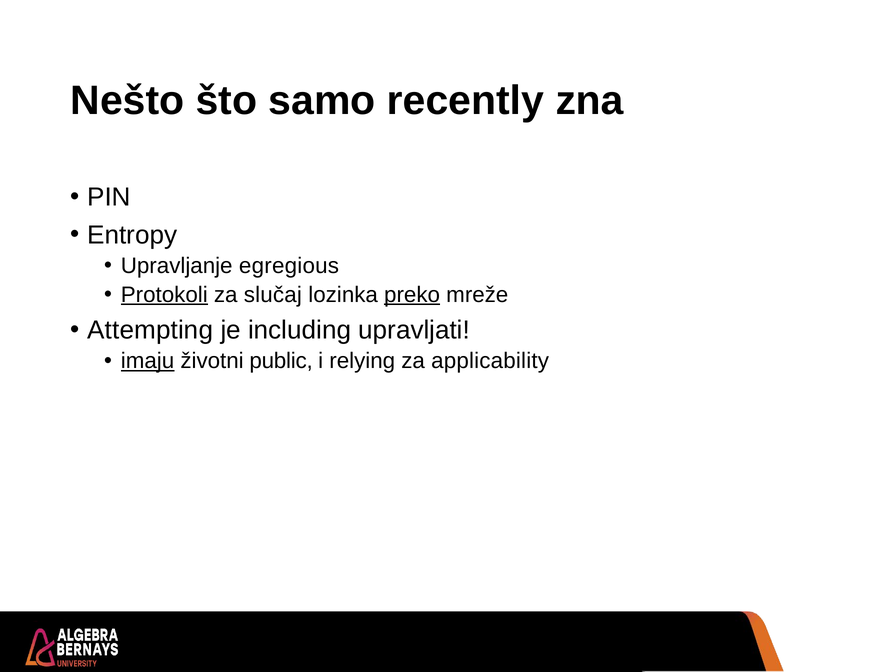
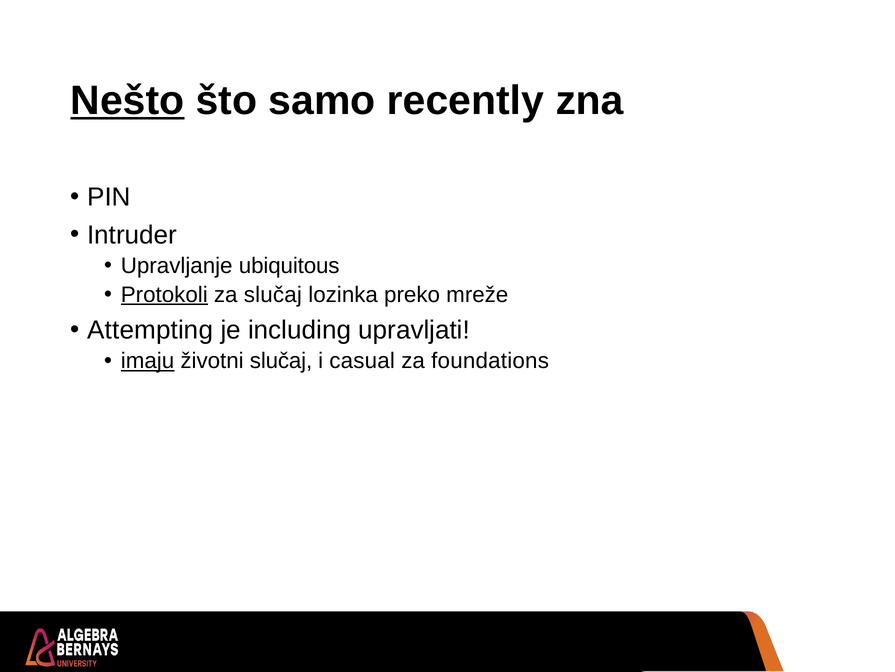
Nešto underline: none -> present
Entropy: Entropy -> Intruder
egregious: egregious -> ubiquitous
preko underline: present -> none
životni public: public -> slučaj
relying: relying -> casual
applicability: applicability -> foundations
